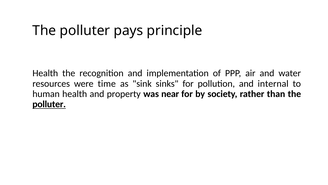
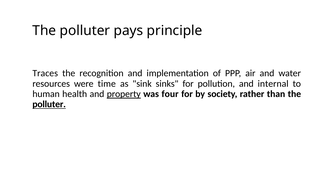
Health at (45, 73): Health -> Traces
property underline: none -> present
near: near -> four
